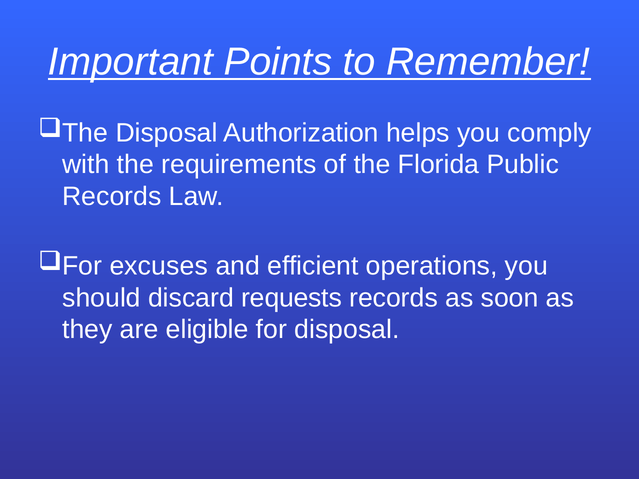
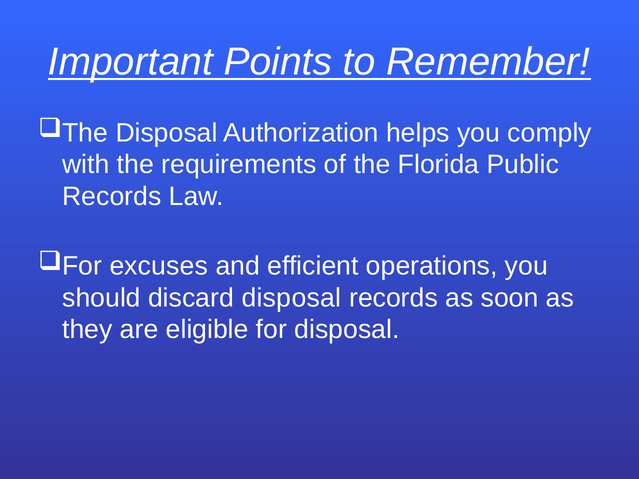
discard requests: requests -> disposal
